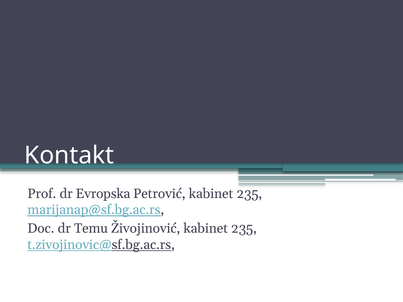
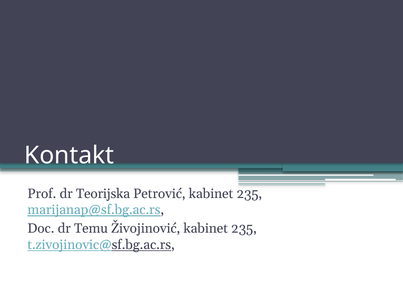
Evropska: Evropska -> Teorijska
